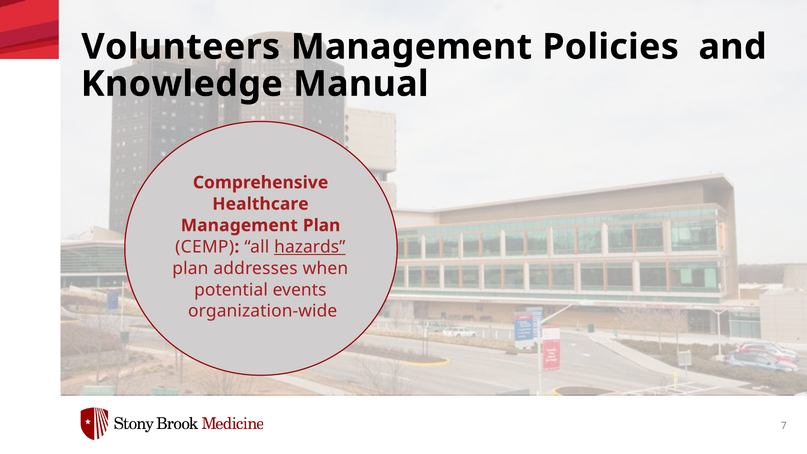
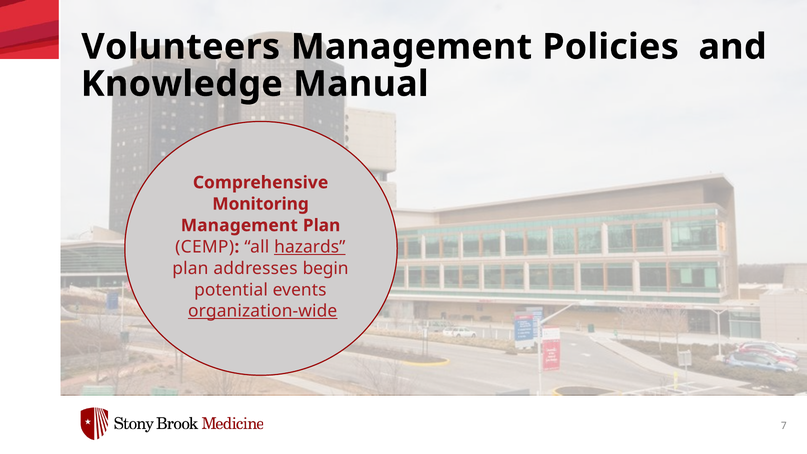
Healthcare: Healthcare -> Monitoring
when: when -> begin
organization-wide underline: none -> present
